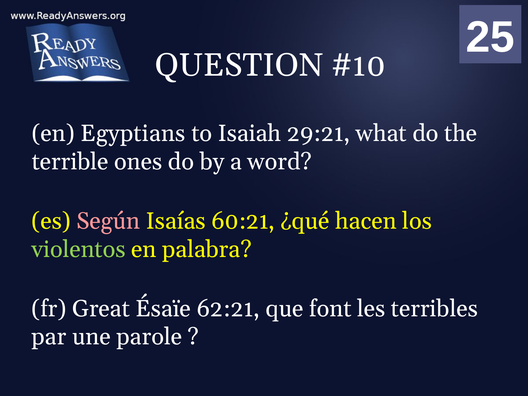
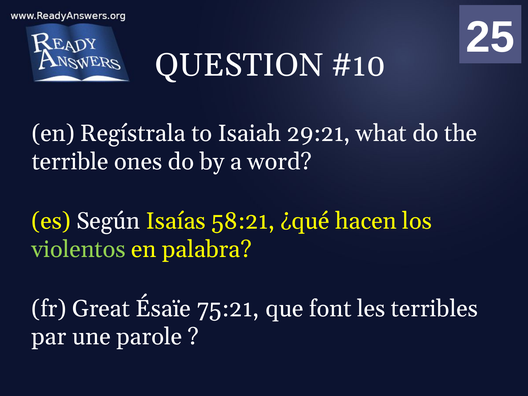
Egyptians: Egyptians -> Regístrala
Según colour: pink -> white
60:21: 60:21 -> 58:21
62:21: 62:21 -> 75:21
